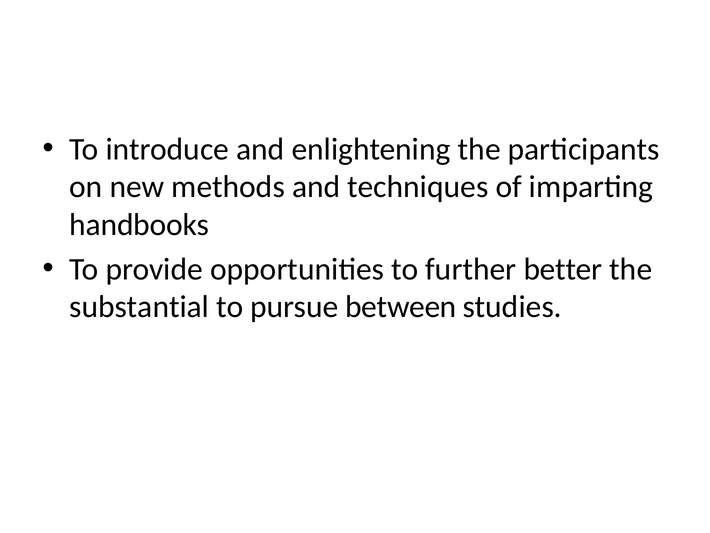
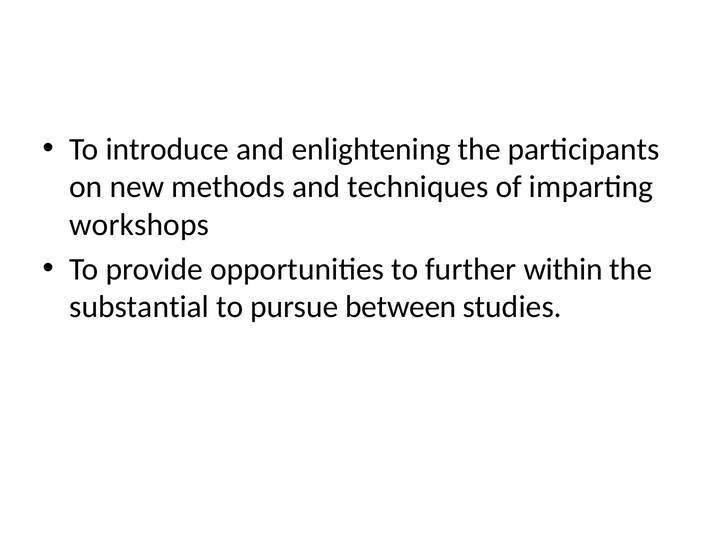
handbooks: handbooks -> workshops
better: better -> within
